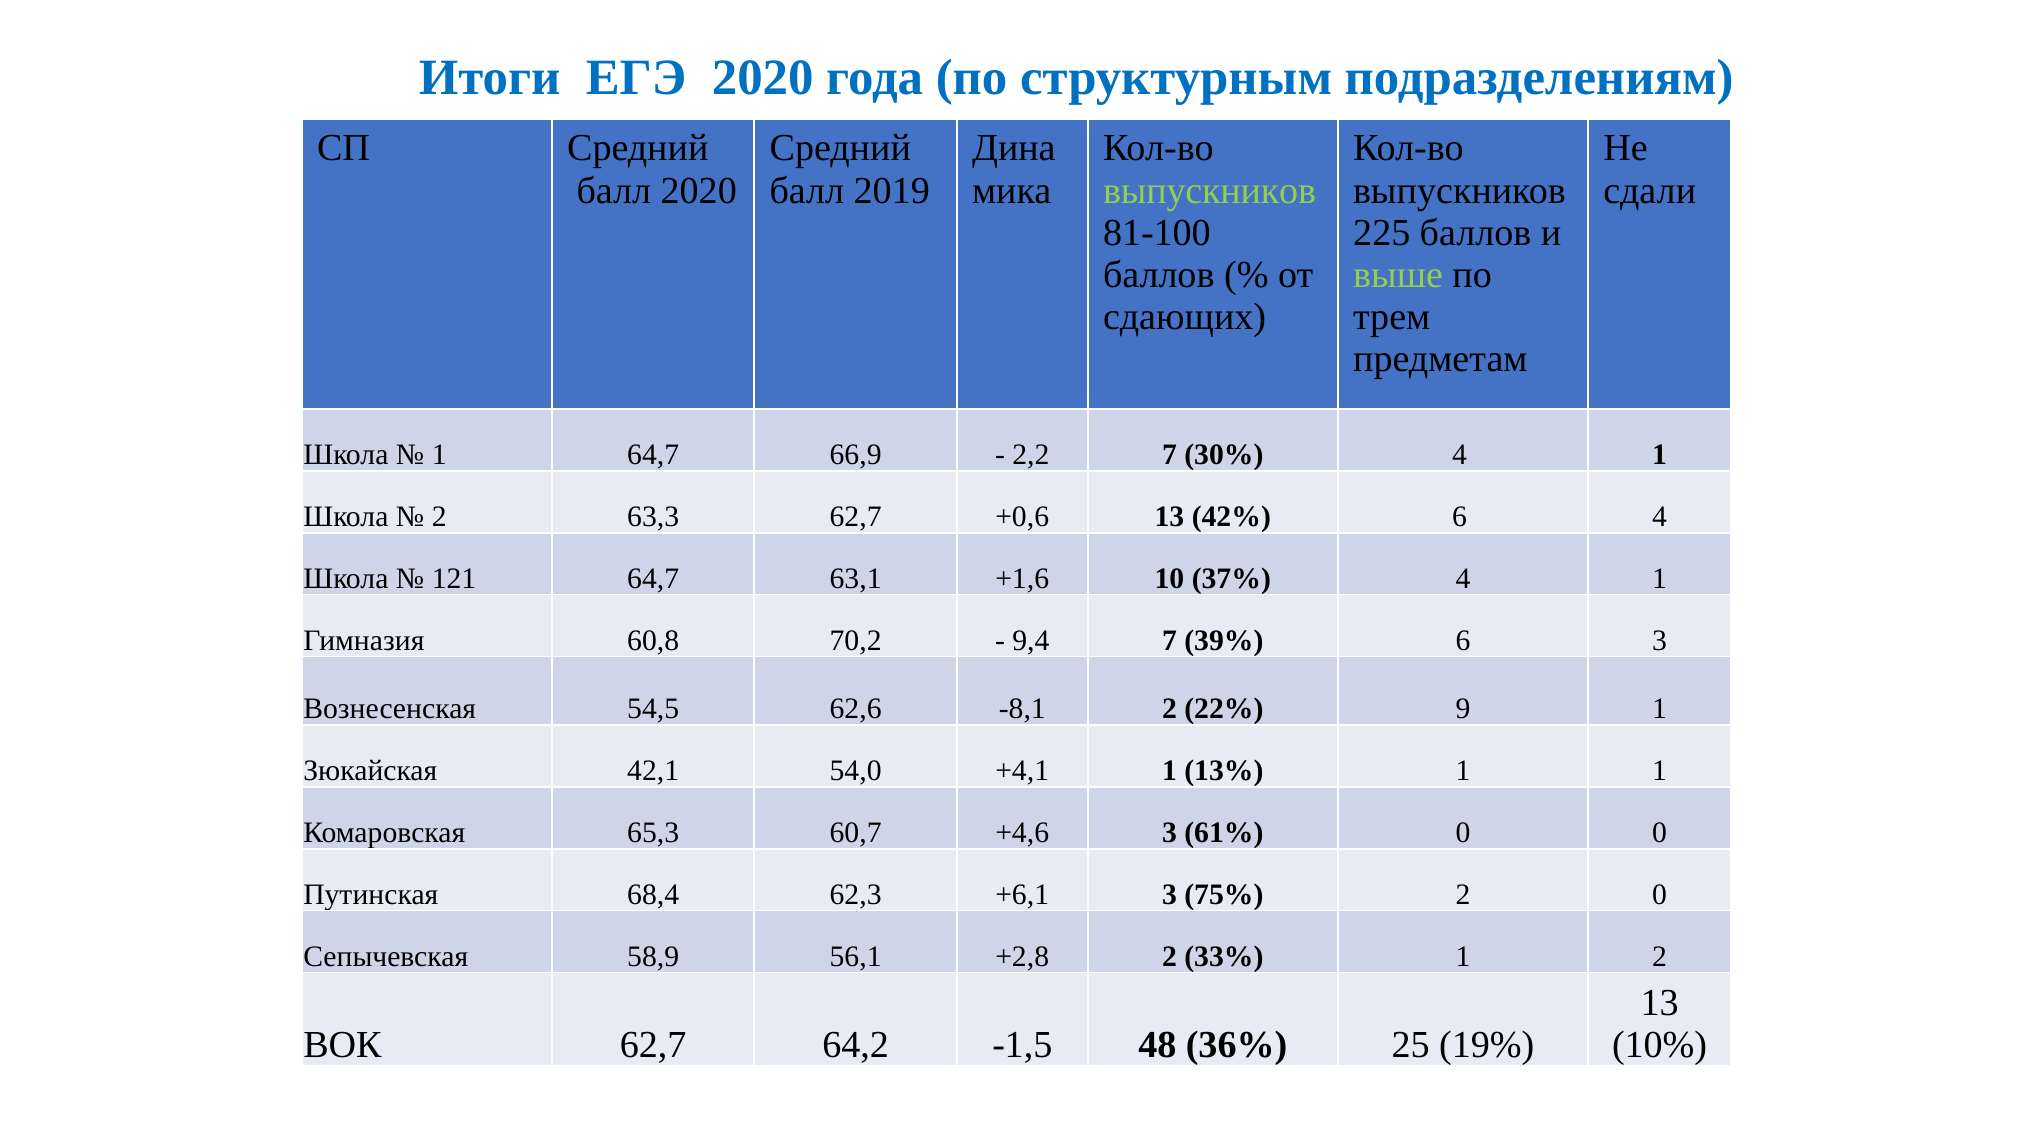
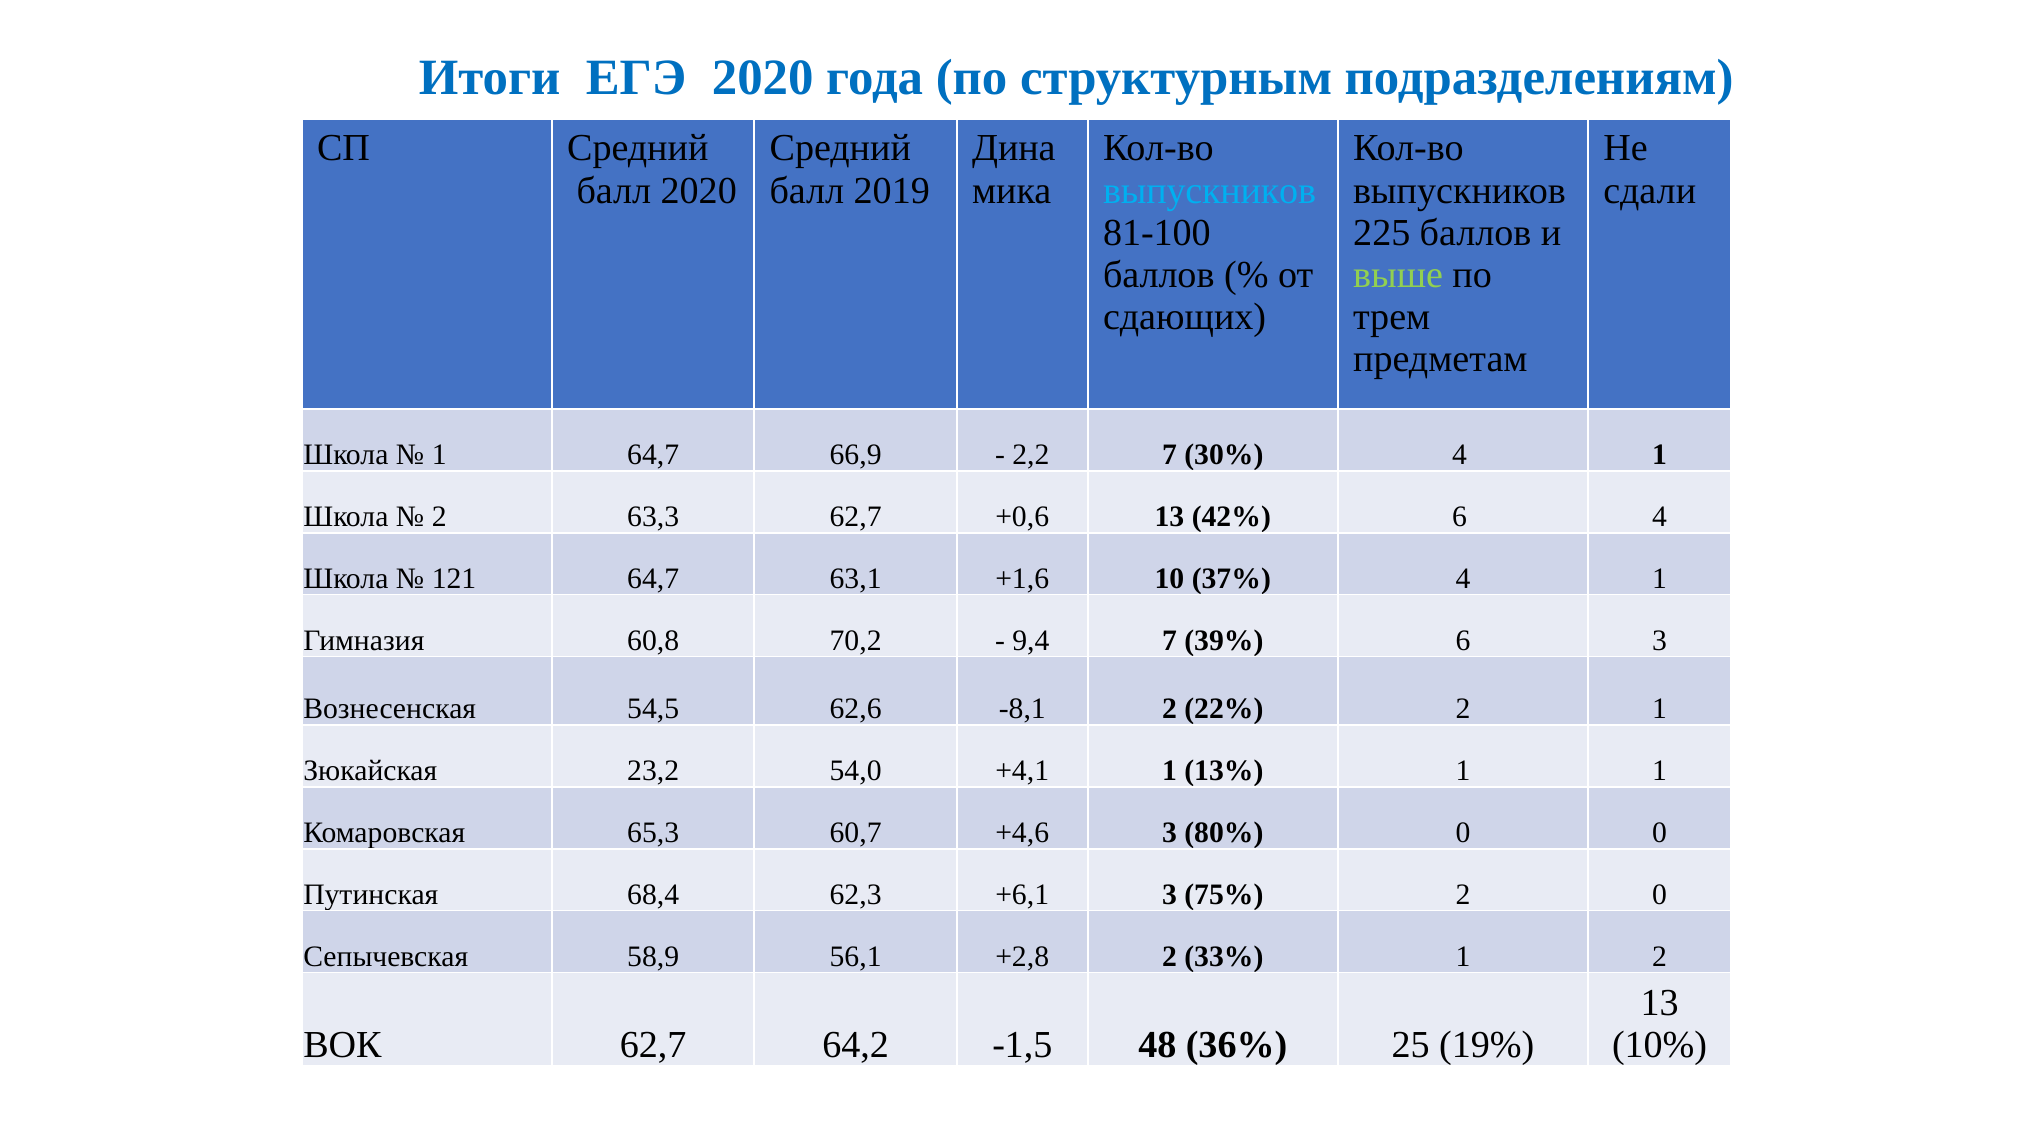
выпускников at (1210, 190) colour: light green -> light blue
22% 9: 9 -> 2
42,1: 42,1 -> 23,2
61%: 61% -> 80%
